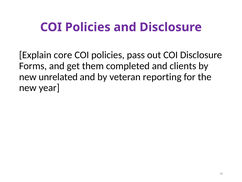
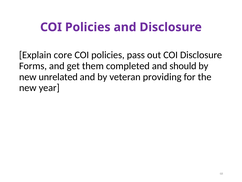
clients: clients -> should
reporting: reporting -> providing
